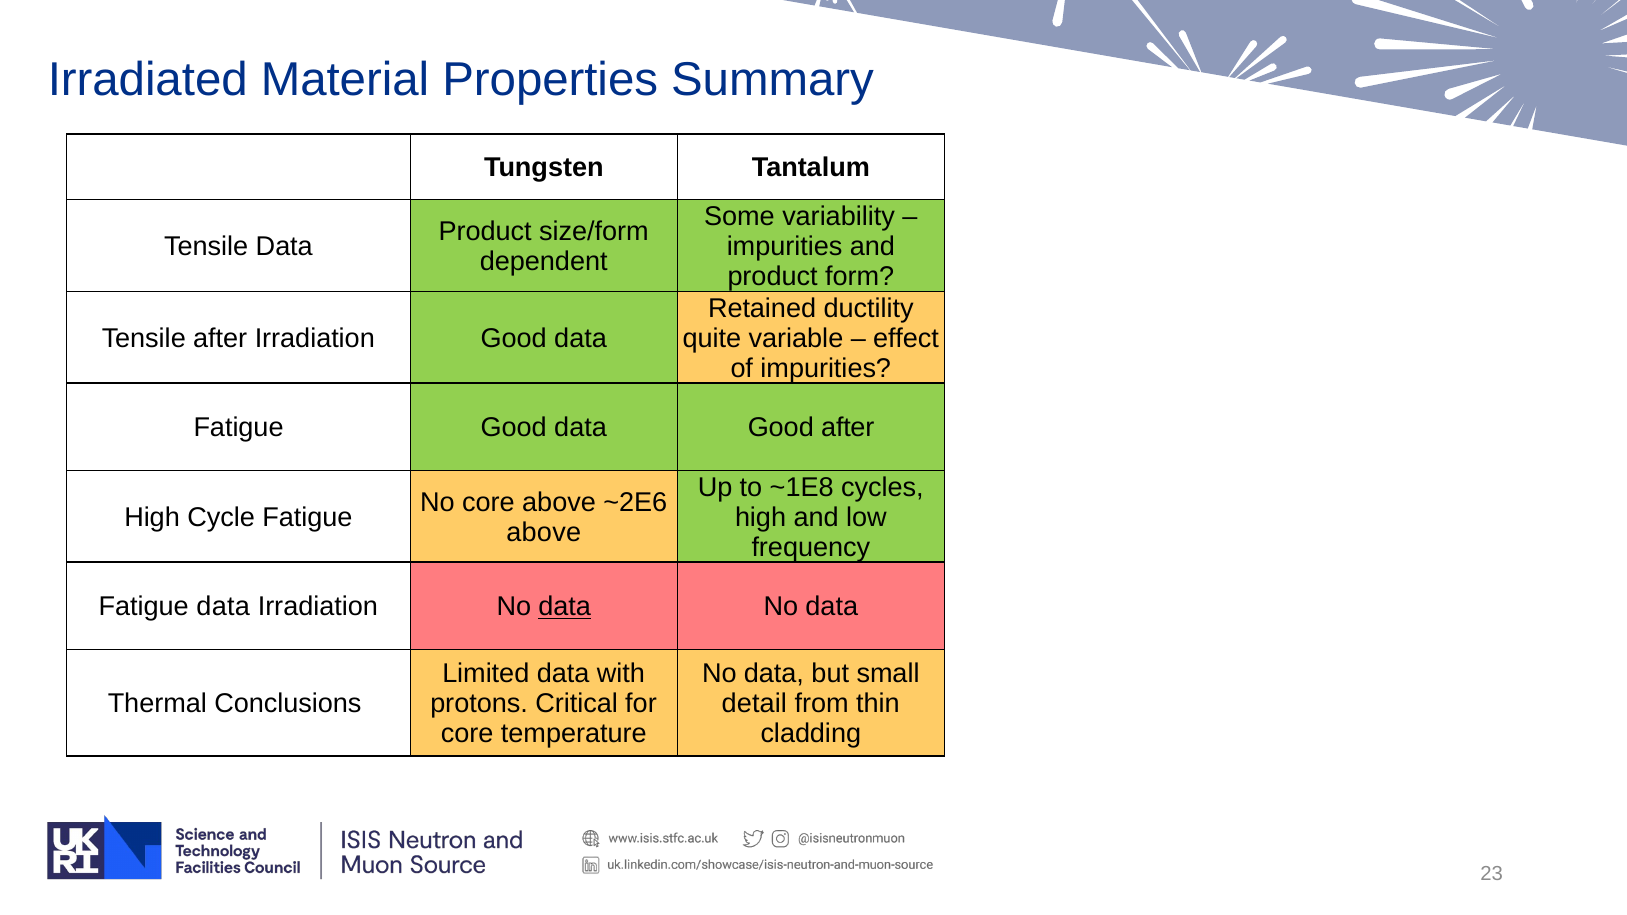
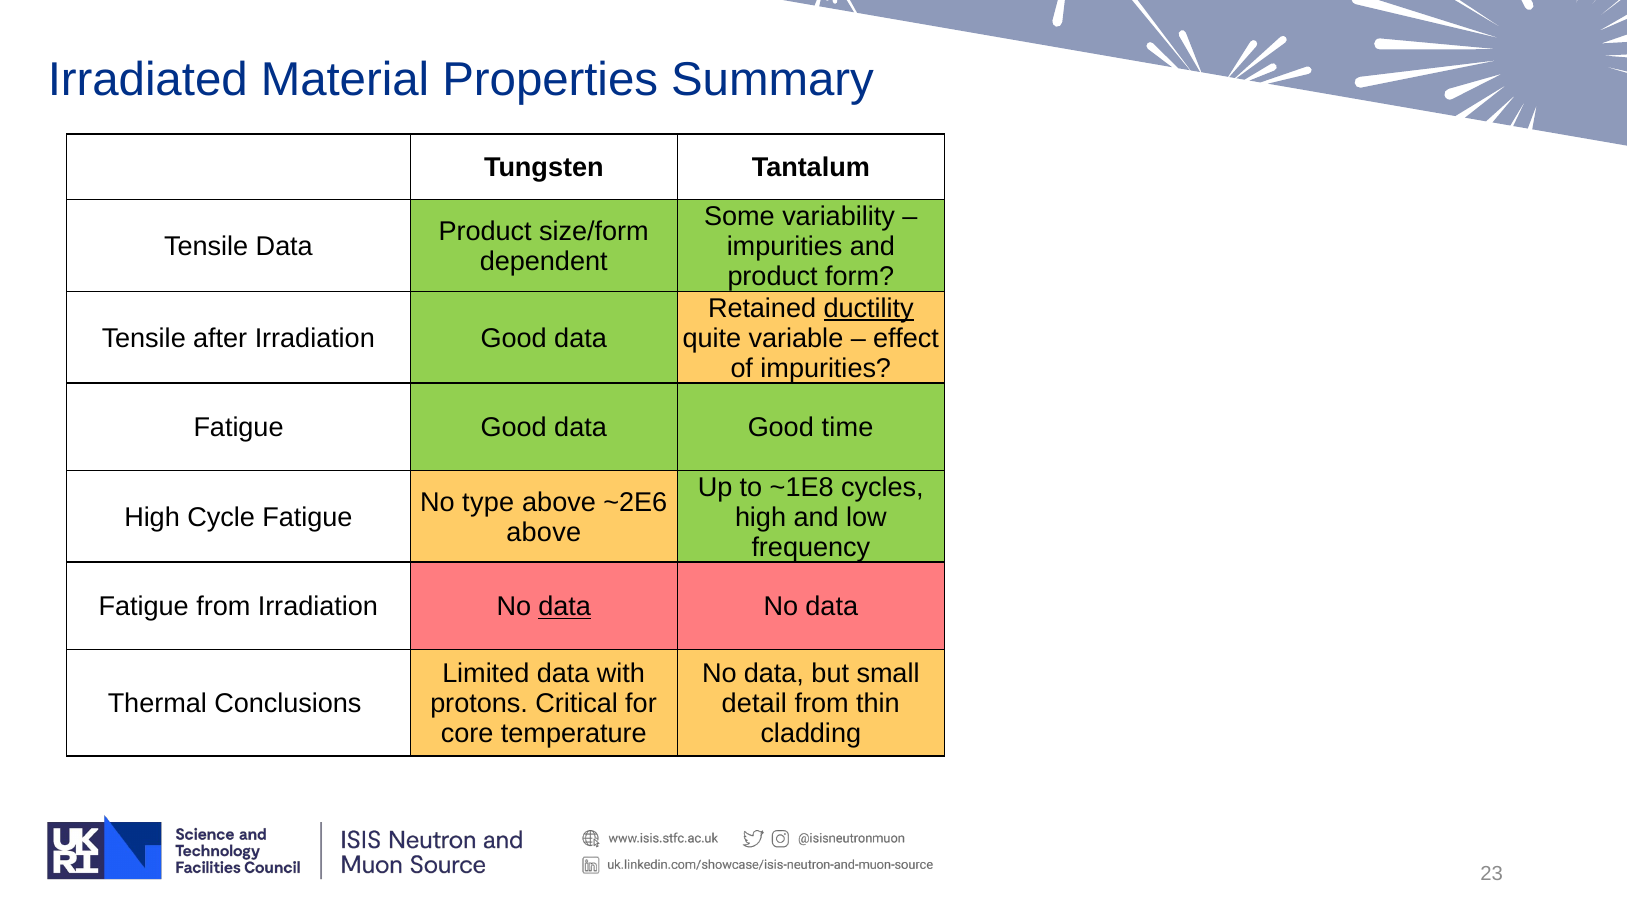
ductility underline: none -> present
Good after: after -> time
No core: core -> type
Fatigue data: data -> from
